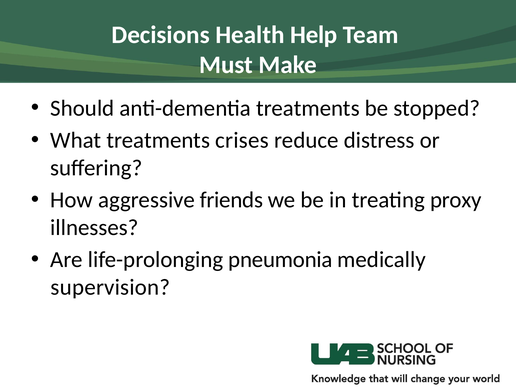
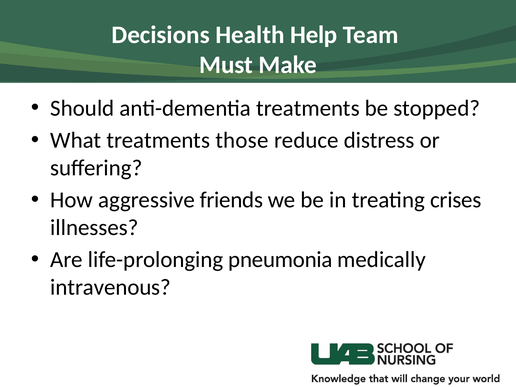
crises: crises -> those
proxy: proxy -> crises
supervision: supervision -> intravenous
